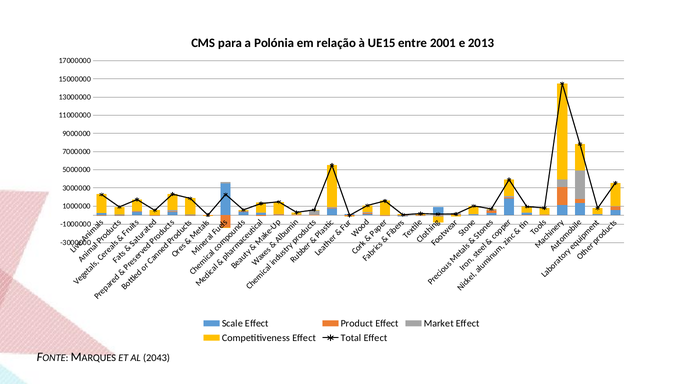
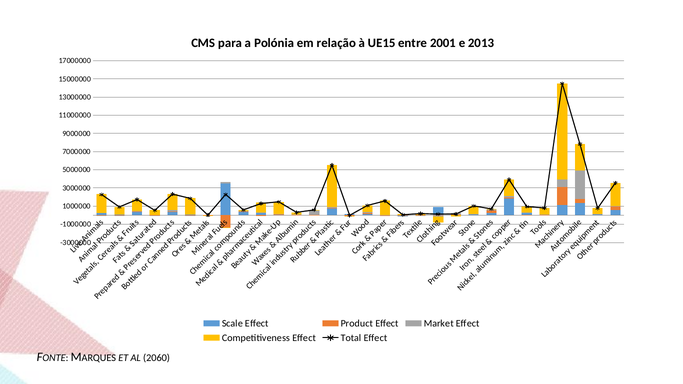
2043: 2043 -> 2060
